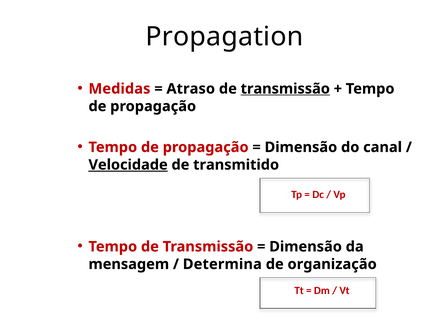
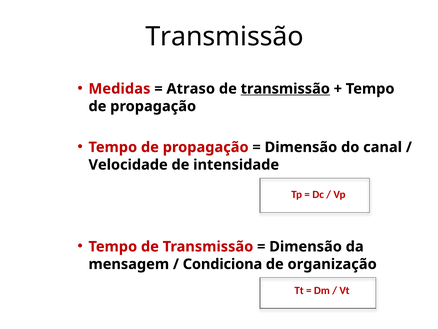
Propagation at (224, 37): Propagation -> Transmissão
Velocidade underline: present -> none
transmitido: transmitido -> intensidade
Determina: Determina -> Condiciona
